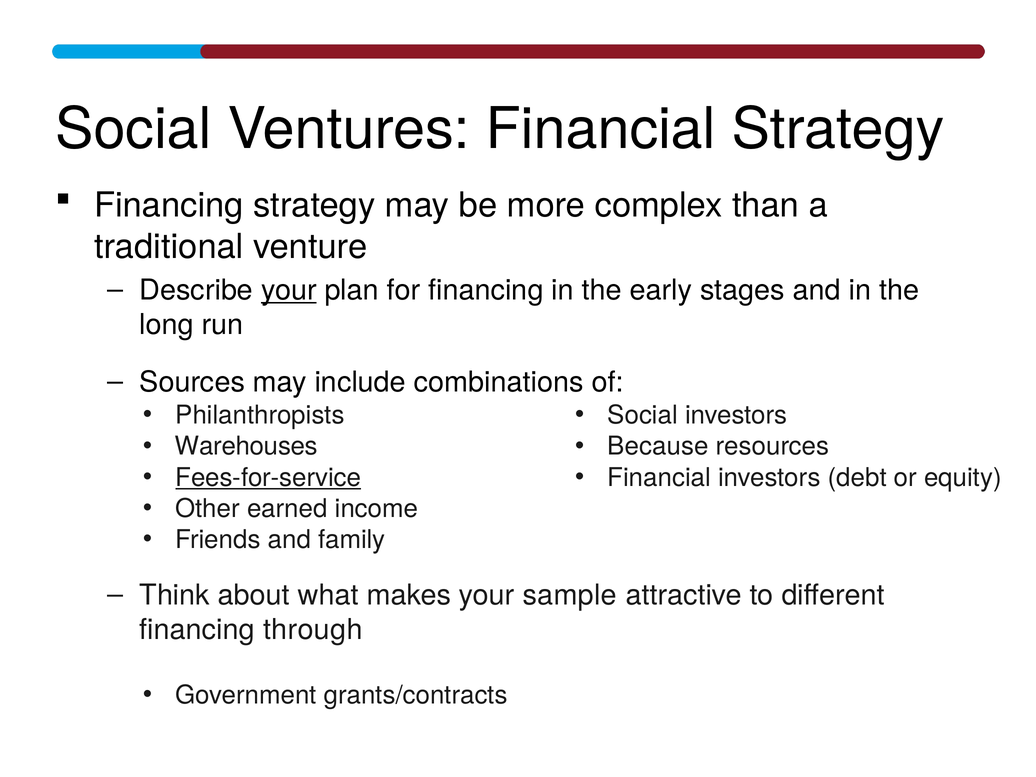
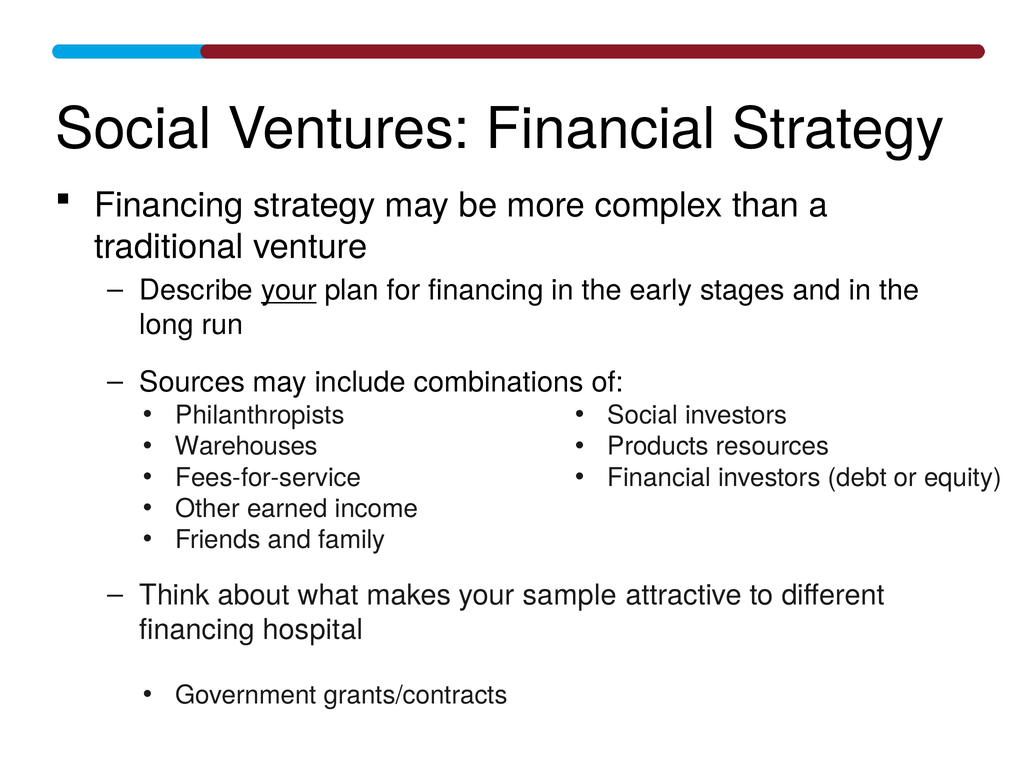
Because: Because -> Products
Fees-for-service underline: present -> none
through: through -> hospital
